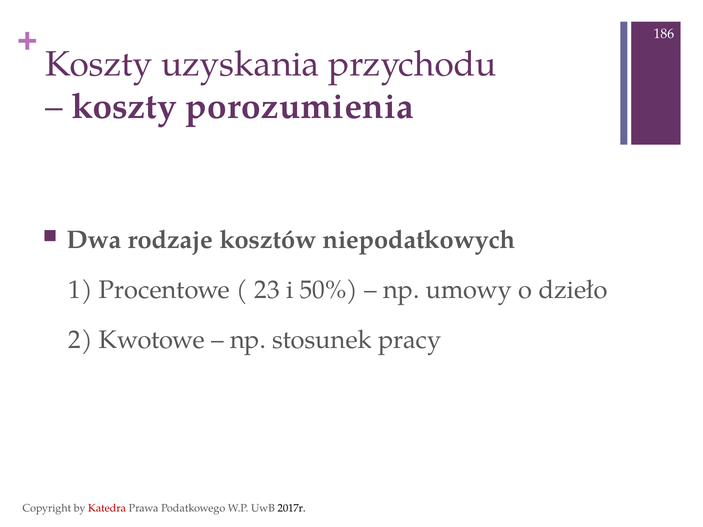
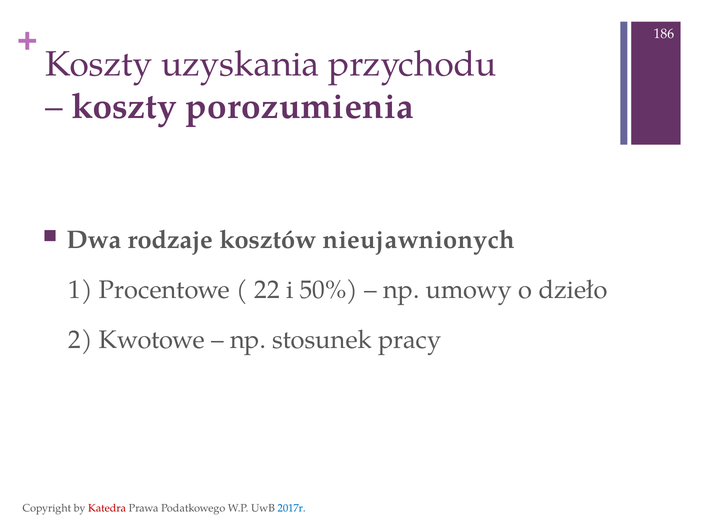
niepodatkowych: niepodatkowych -> nieujawnionych
23: 23 -> 22
2017r colour: black -> blue
